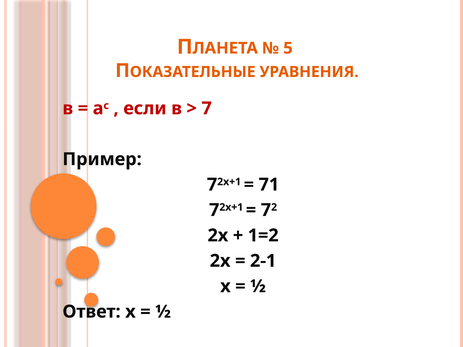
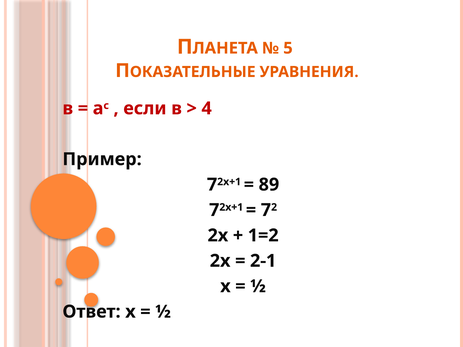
7 at (207, 108): 7 -> 4
71: 71 -> 89
